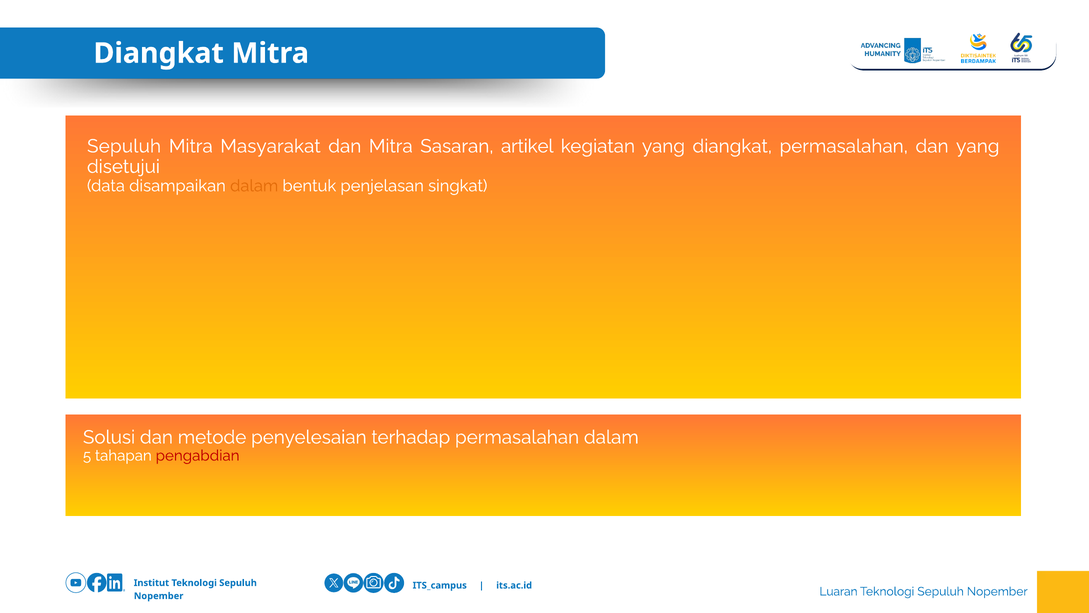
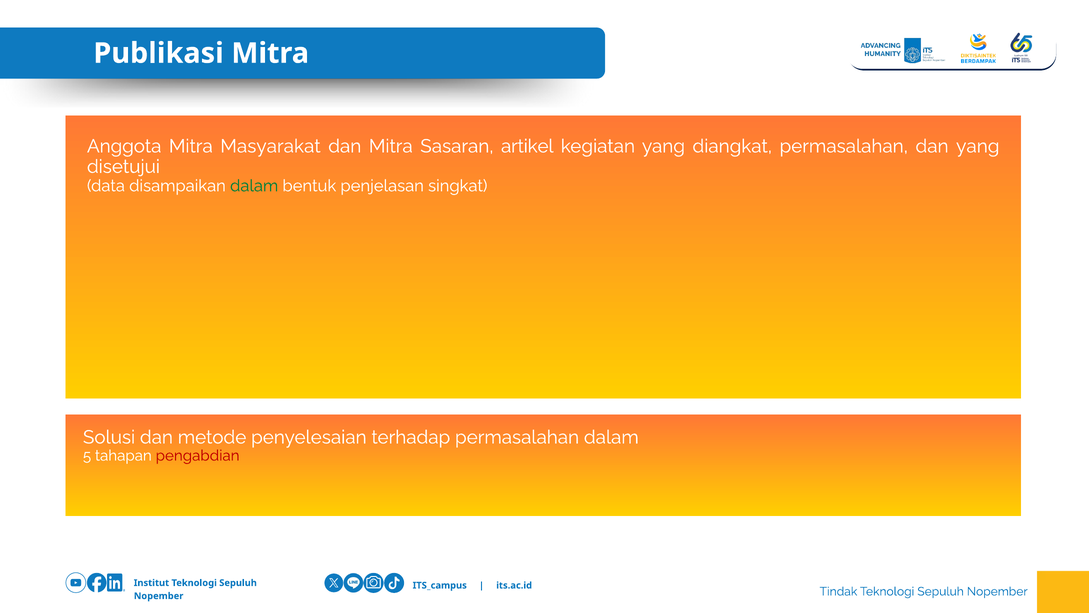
Diangkat at (159, 53): Diangkat -> Publikasi
Sepuluh at (124, 146): Sepuluh -> Anggota
dalam at (254, 186) colour: orange -> green
Luaran: Luaran -> Tindak
